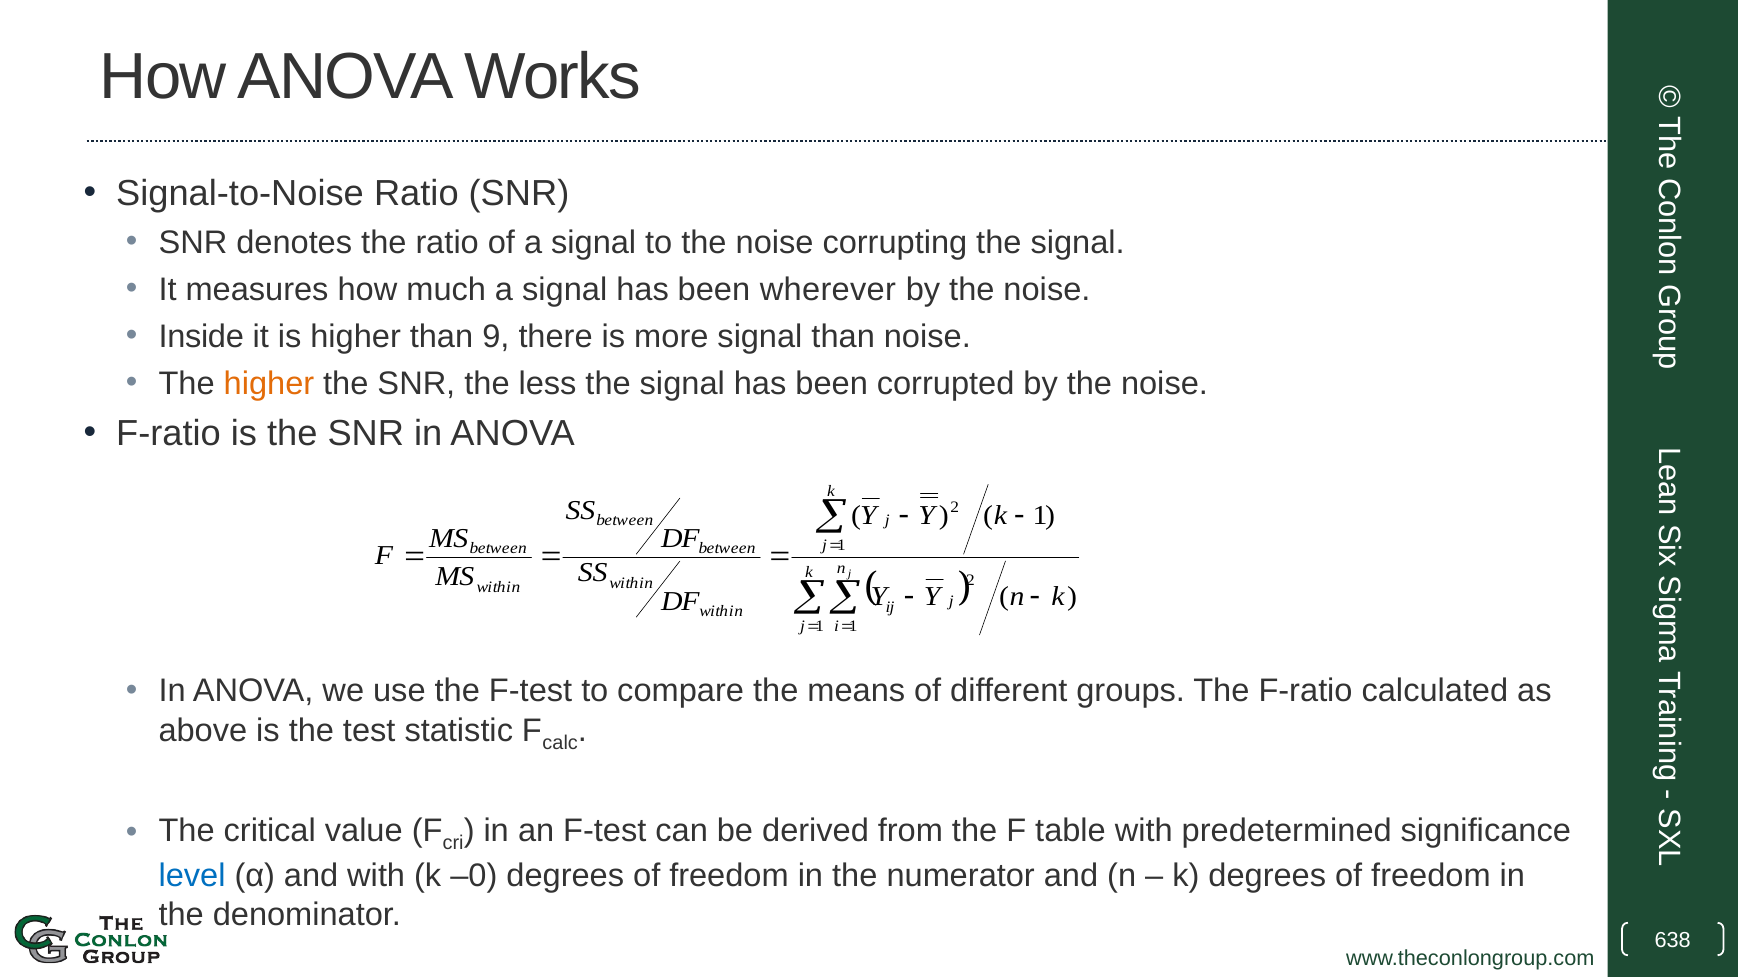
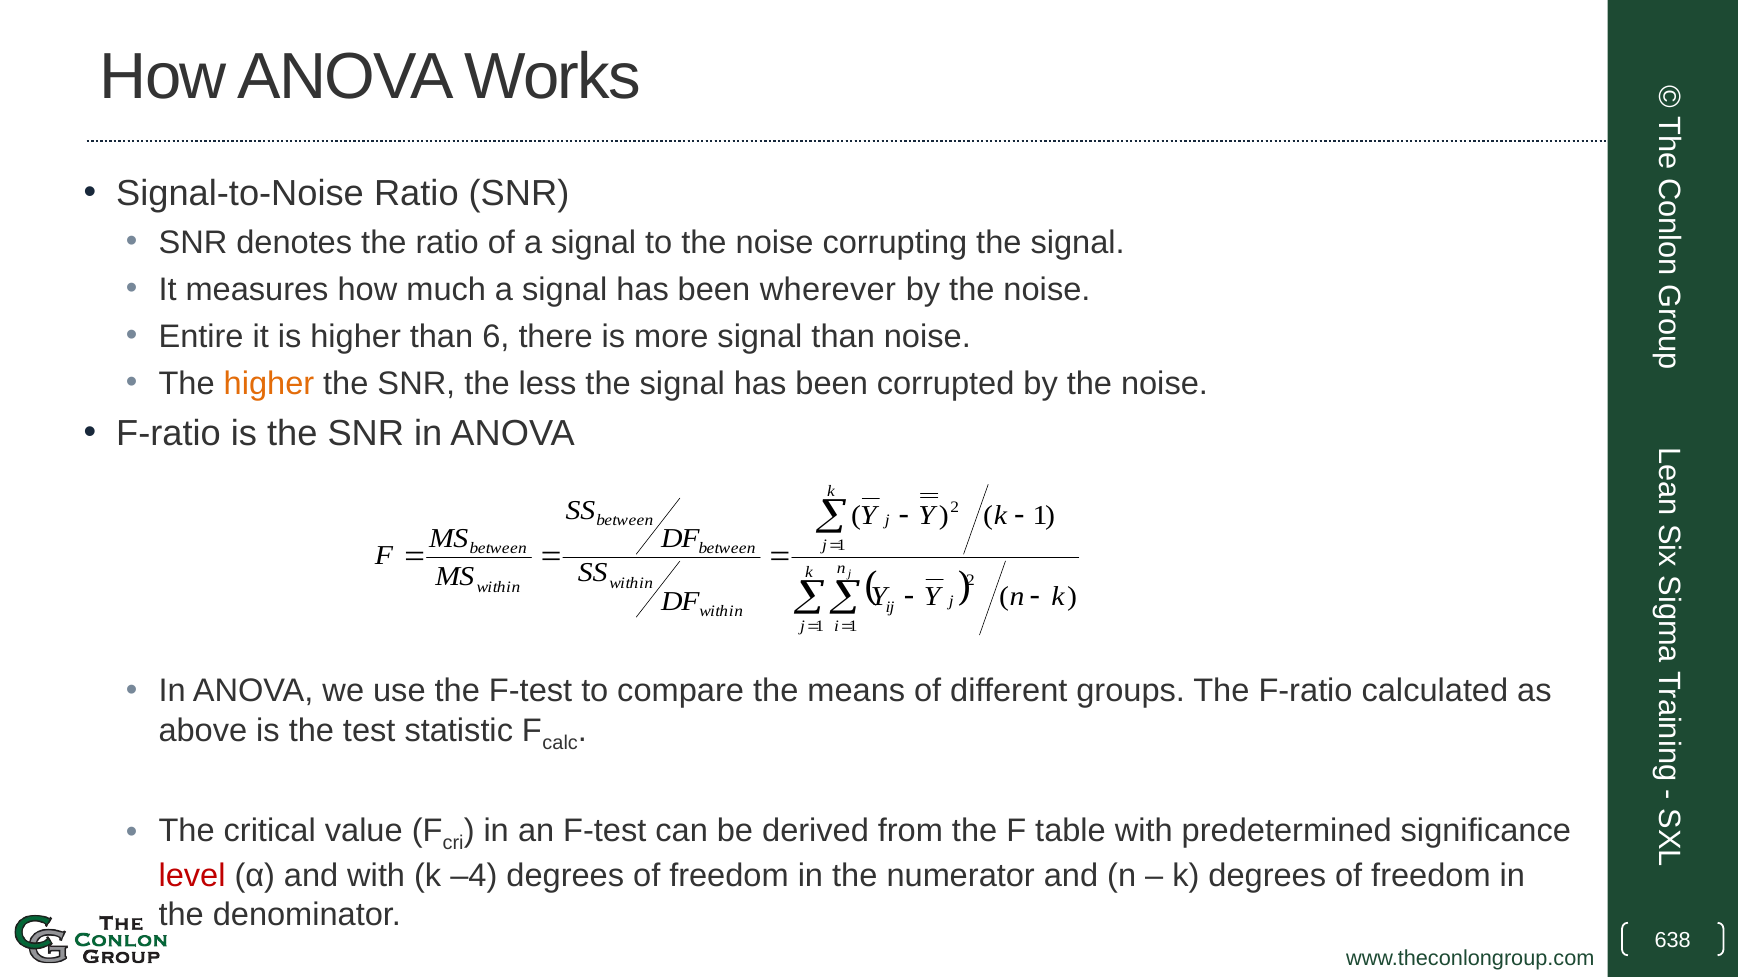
Inside: Inside -> Entire
9: 9 -> 6
level colour: blue -> red
–0: –0 -> –4
